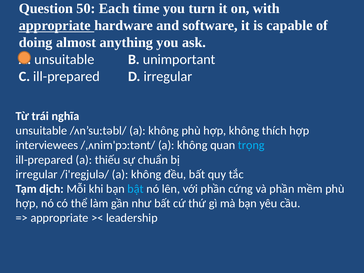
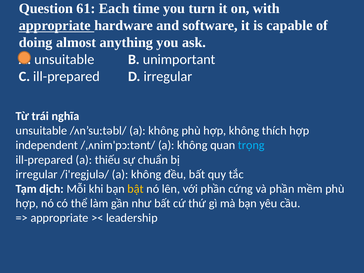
50: 50 -> 61
interviewees: interviewees -> independent
bật colour: light blue -> yellow
